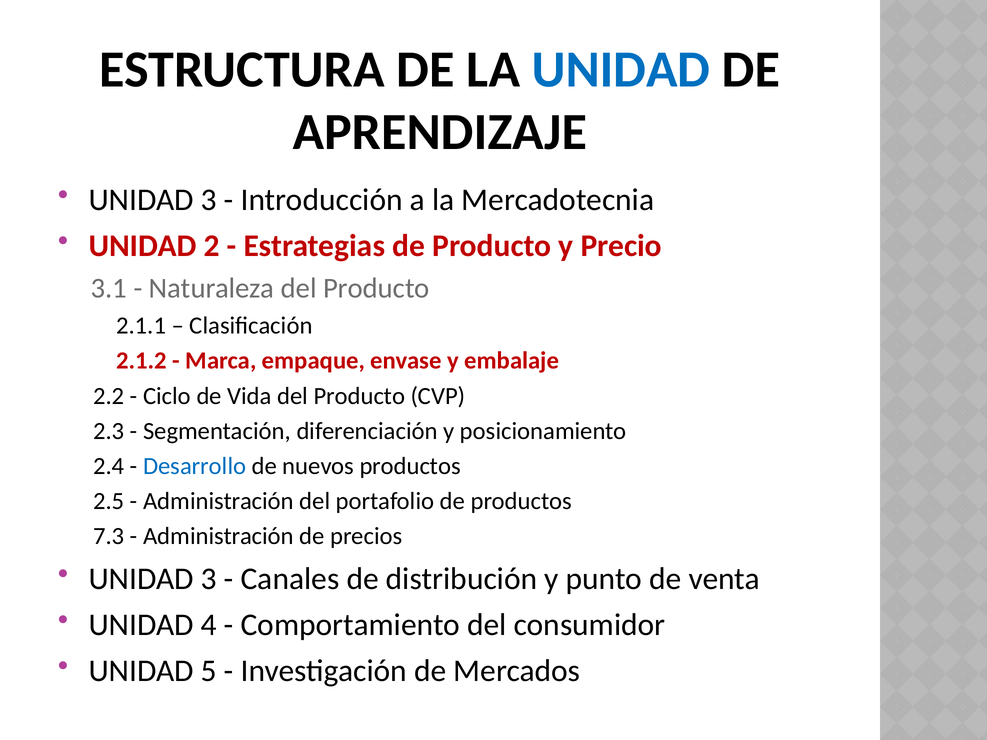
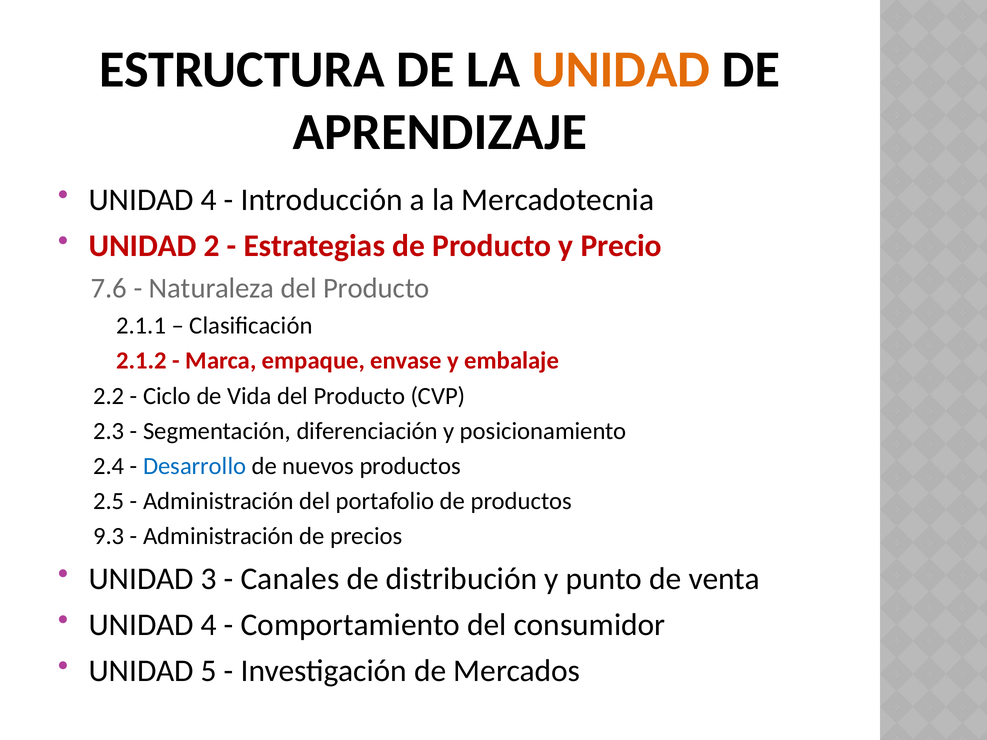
UNIDAD at (621, 69) colour: blue -> orange
3 at (209, 200): 3 -> 4
3.1: 3.1 -> 7.6
7.3: 7.3 -> 9.3
